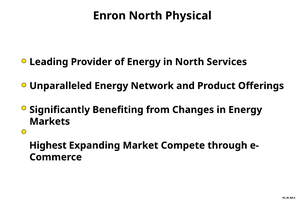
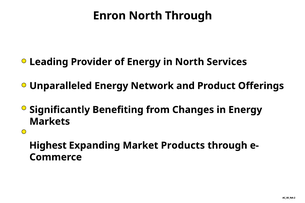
North Physical: Physical -> Through
Compete: Compete -> Products
